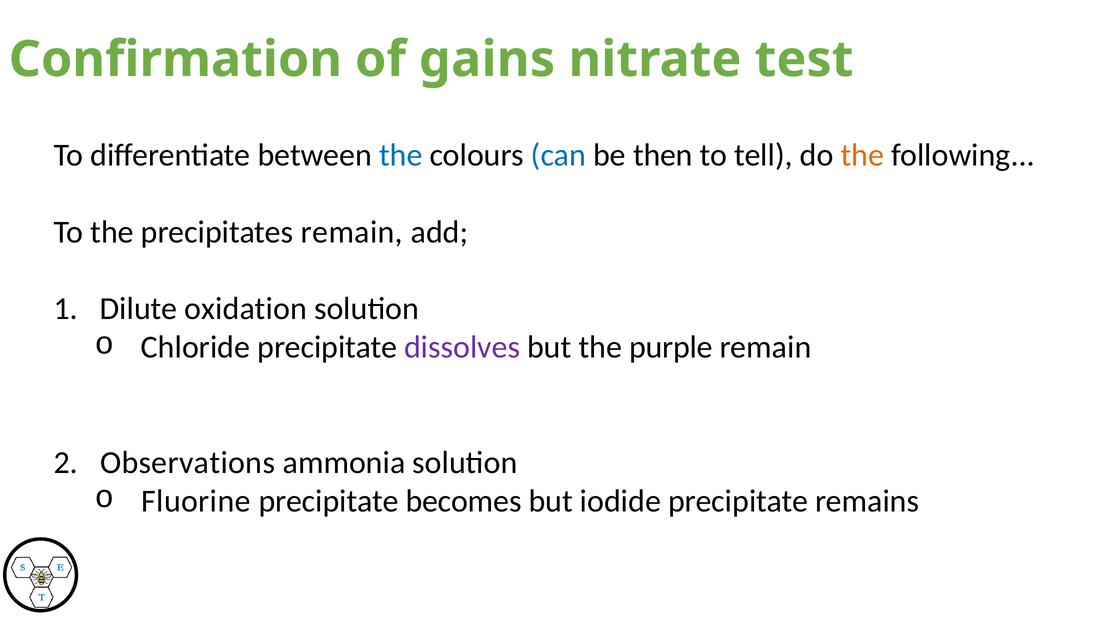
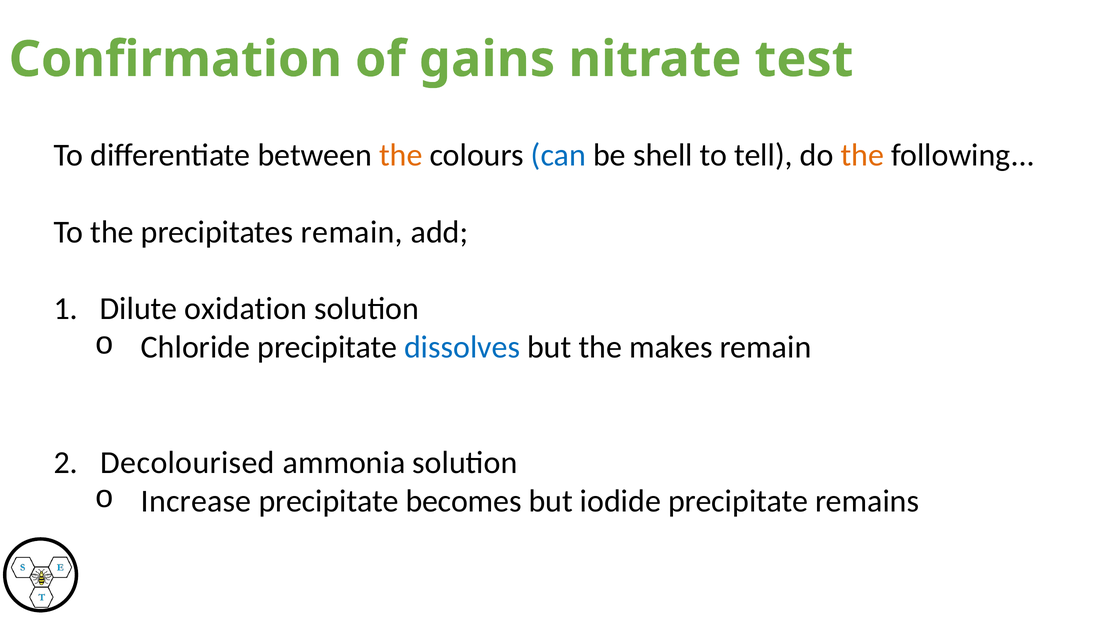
the at (401, 155) colour: blue -> orange
then: then -> shell
dissolves colour: purple -> blue
purple: purple -> makes
Observations: Observations -> Decolourised
Fluorine: Fluorine -> Increase
